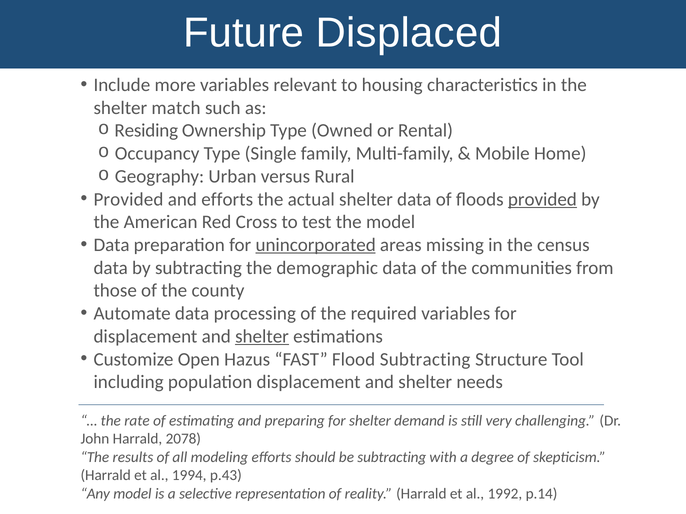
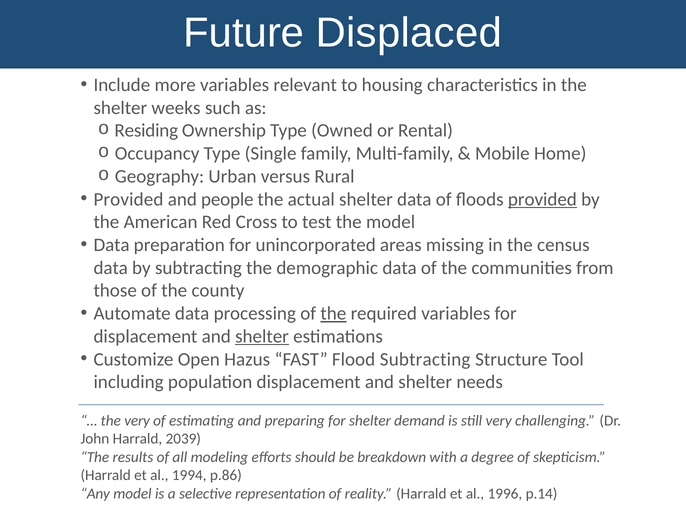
match: match -> weeks
and efforts: efforts -> people
unincorporated underline: present -> none
the at (333, 314) underline: none -> present
the rate: rate -> very
2078: 2078 -> 2039
be subtracting: subtracting -> breakdown
p.43: p.43 -> p.86
1992: 1992 -> 1996
